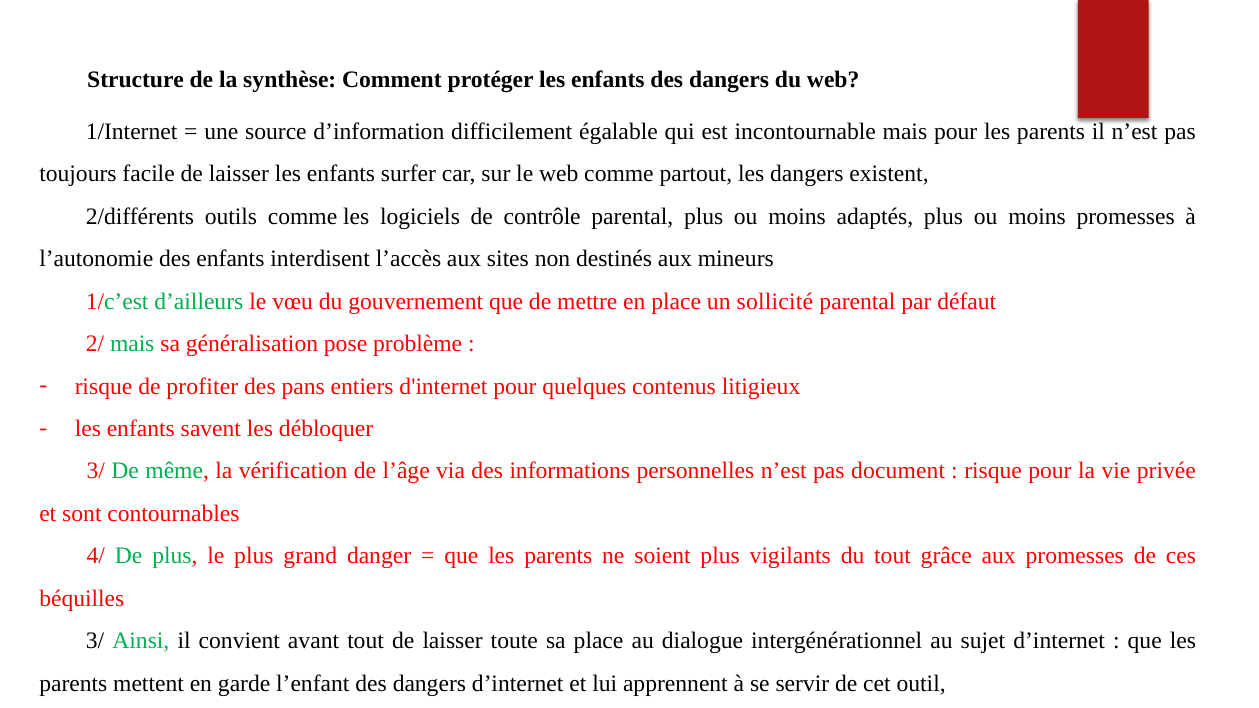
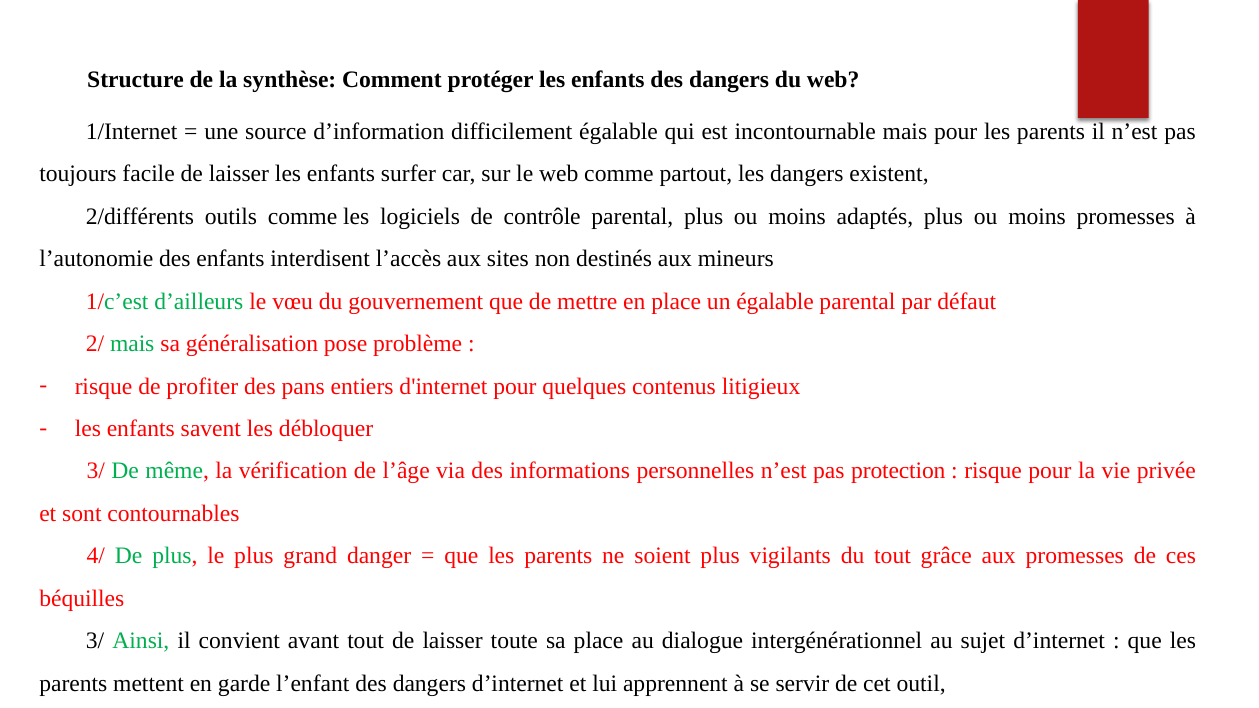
un sollicité: sollicité -> égalable
document: document -> protection
